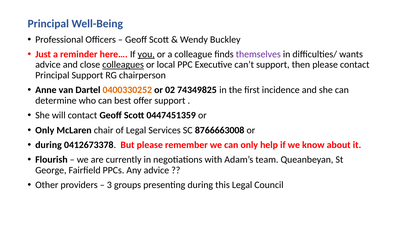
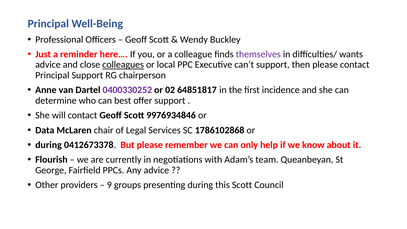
you underline: present -> none
0400330252 colour: orange -> purple
74349825: 74349825 -> 64851817
0447451359: 0447451359 -> 9976934846
Only at (45, 130): Only -> Data
8766663008: 8766663008 -> 1786102868
3: 3 -> 9
this Legal: Legal -> Scott
